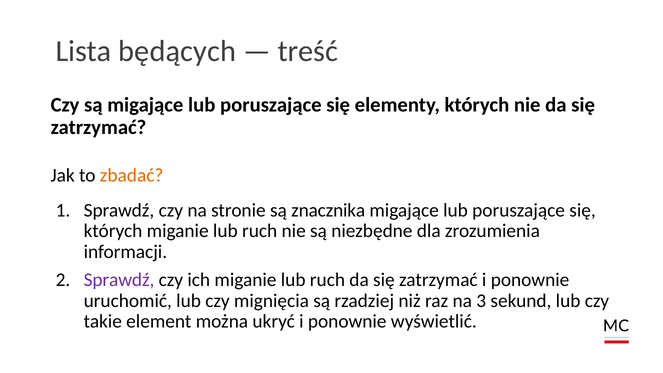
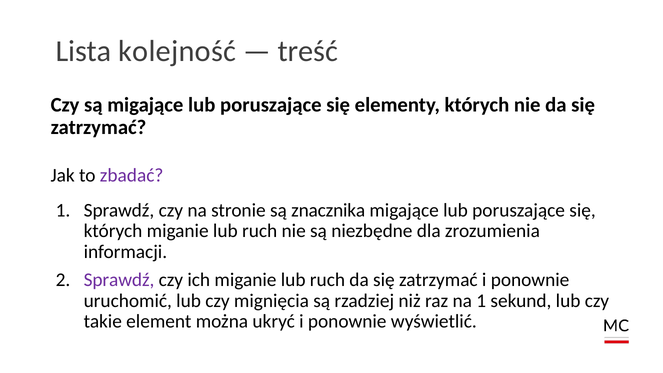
będących: będących -> kolejność
zbadać colour: orange -> purple
na 3: 3 -> 1
